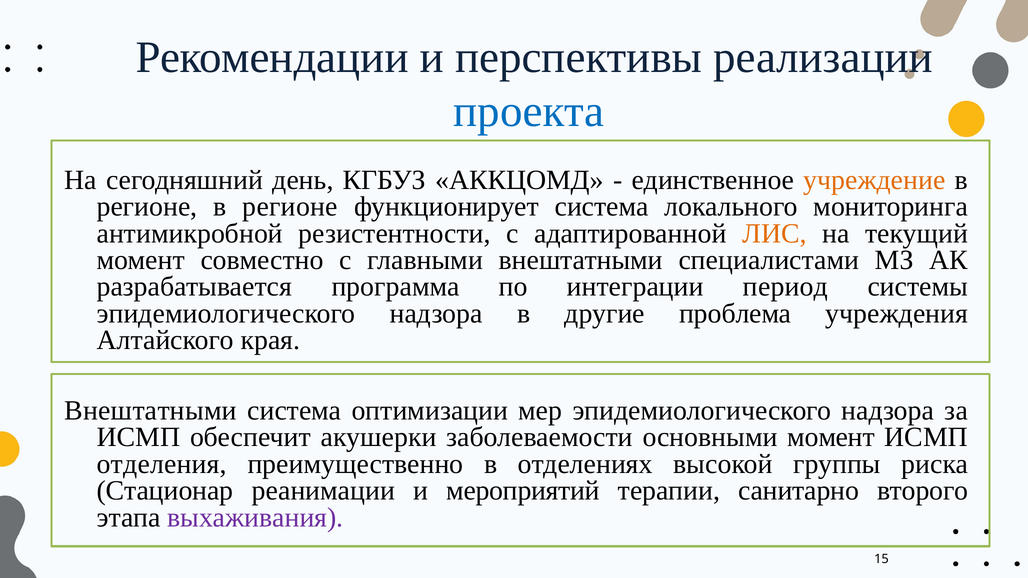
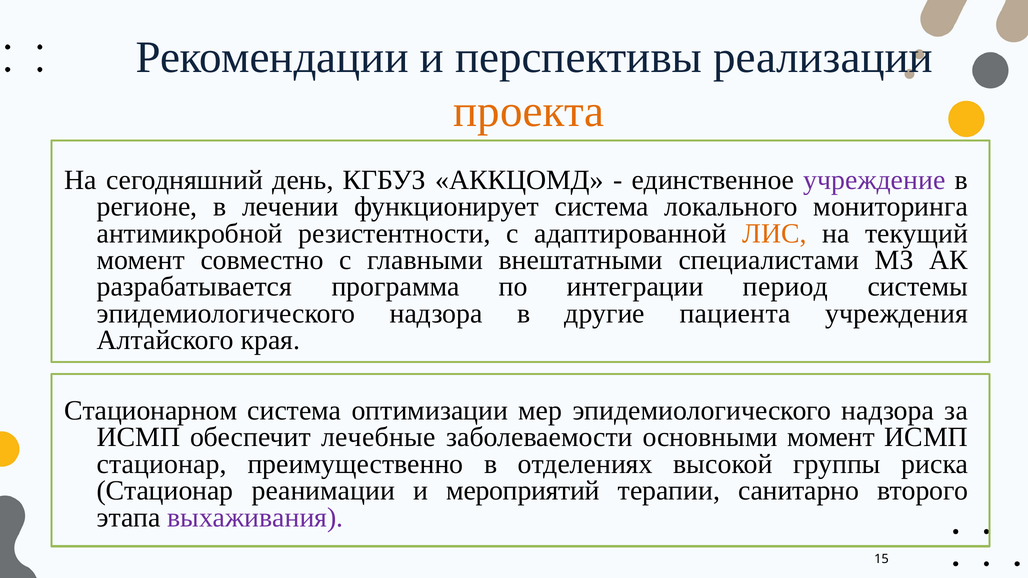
проекта colour: blue -> orange
учреждение colour: orange -> purple
регионе в регионе: регионе -> лечении
проблема: проблема -> пациента
Внештатными at (151, 411): Внештатными -> Стационарном
акушерки: акушерки -> лечебные
отделения at (162, 464): отделения -> стационар
